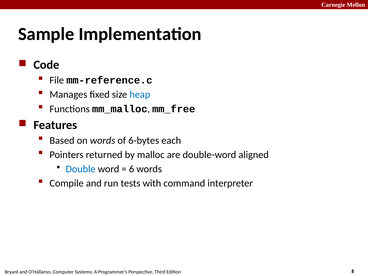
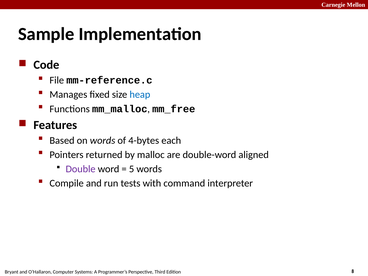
6-bytes: 6-bytes -> 4-bytes
Double colour: blue -> purple
6: 6 -> 5
